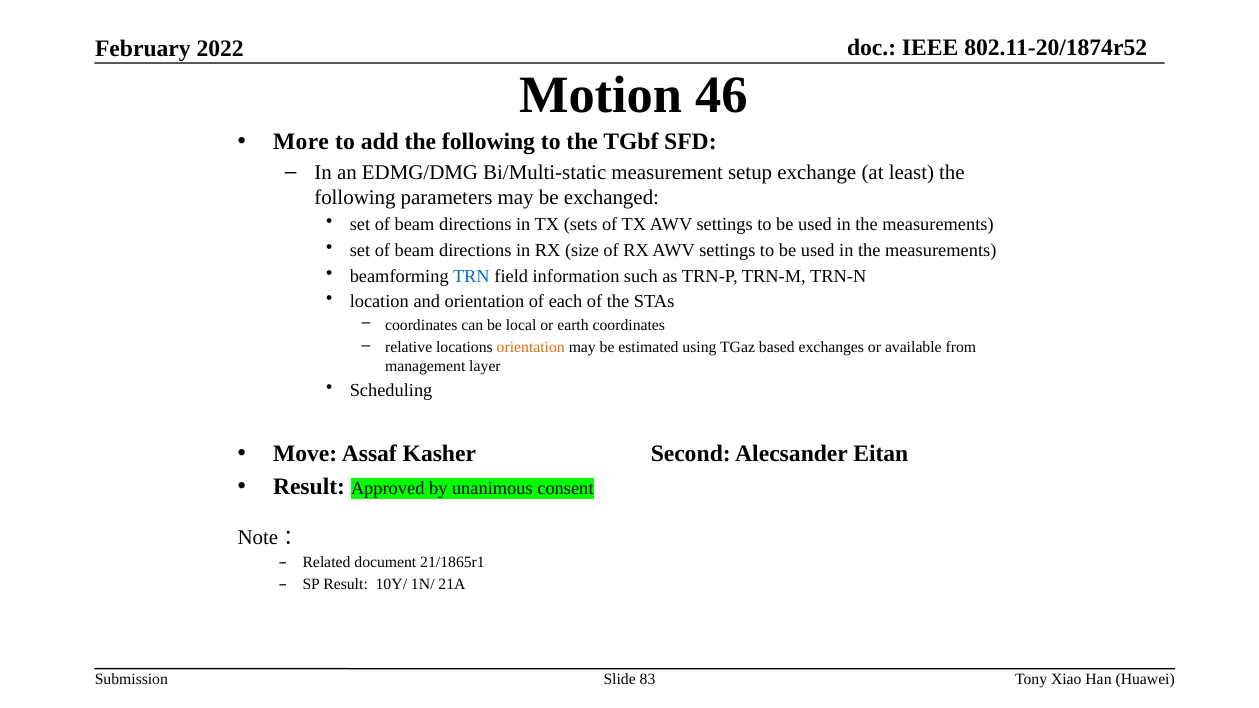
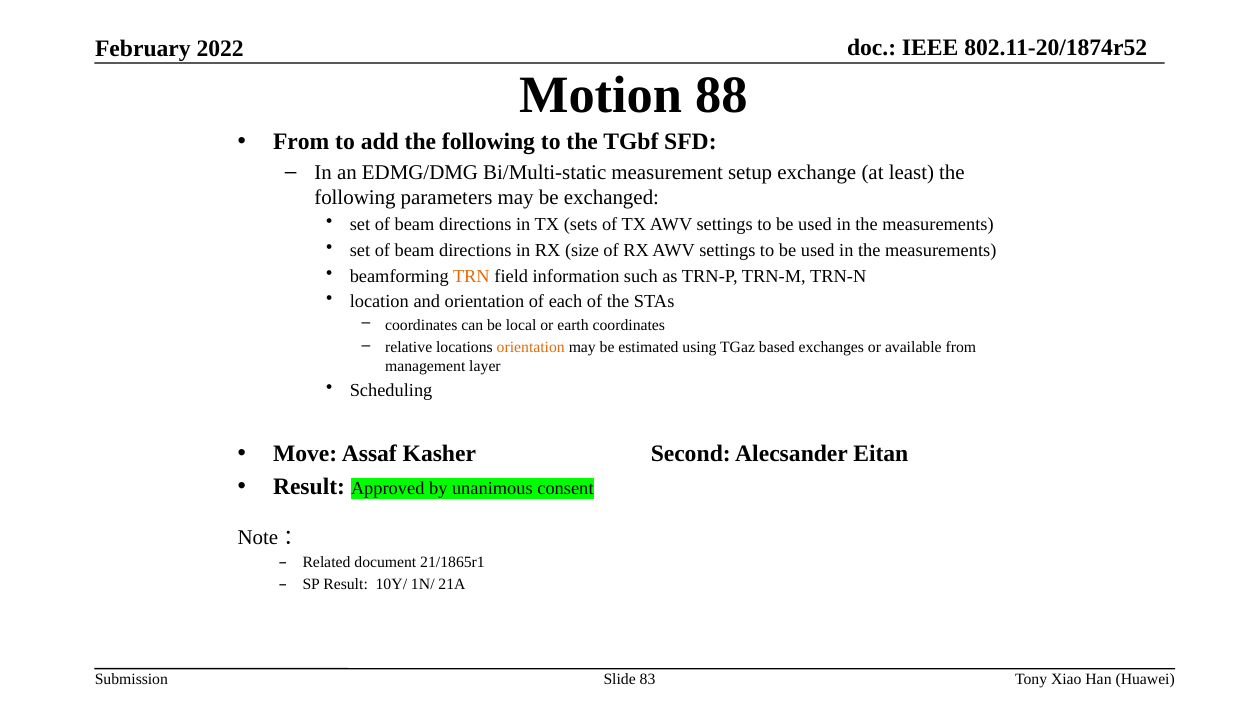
46: 46 -> 88
More at (301, 142): More -> From
TRN colour: blue -> orange
